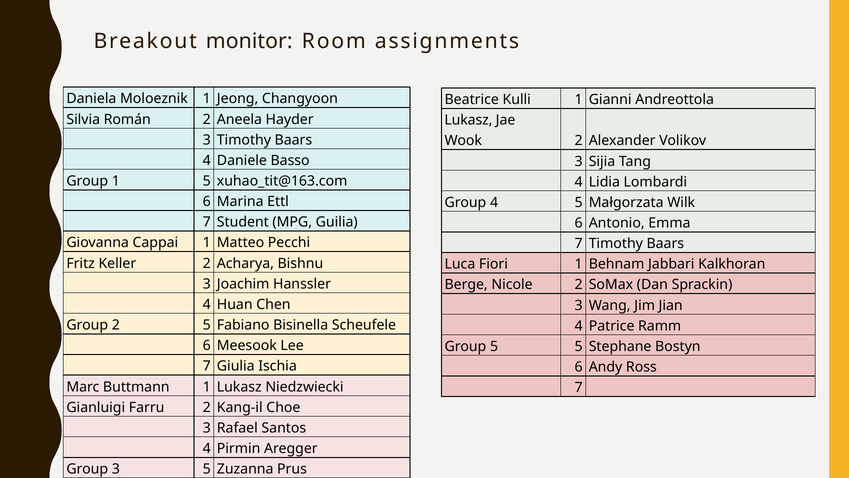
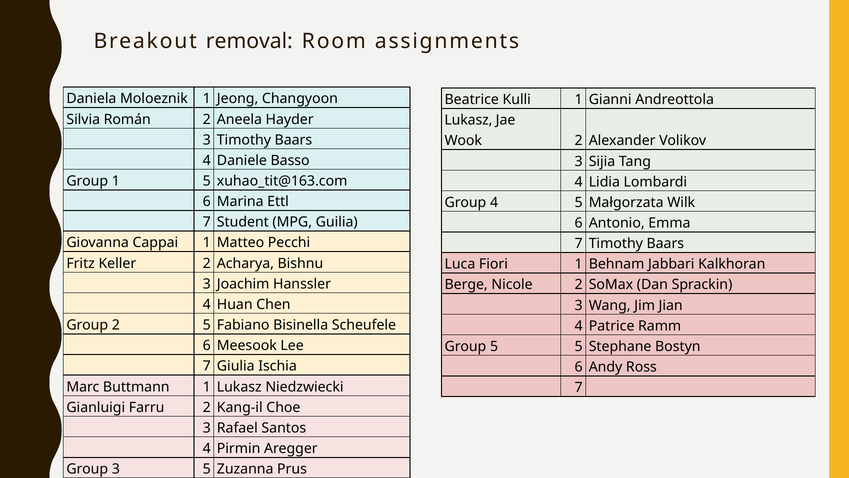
monitor: monitor -> removal
